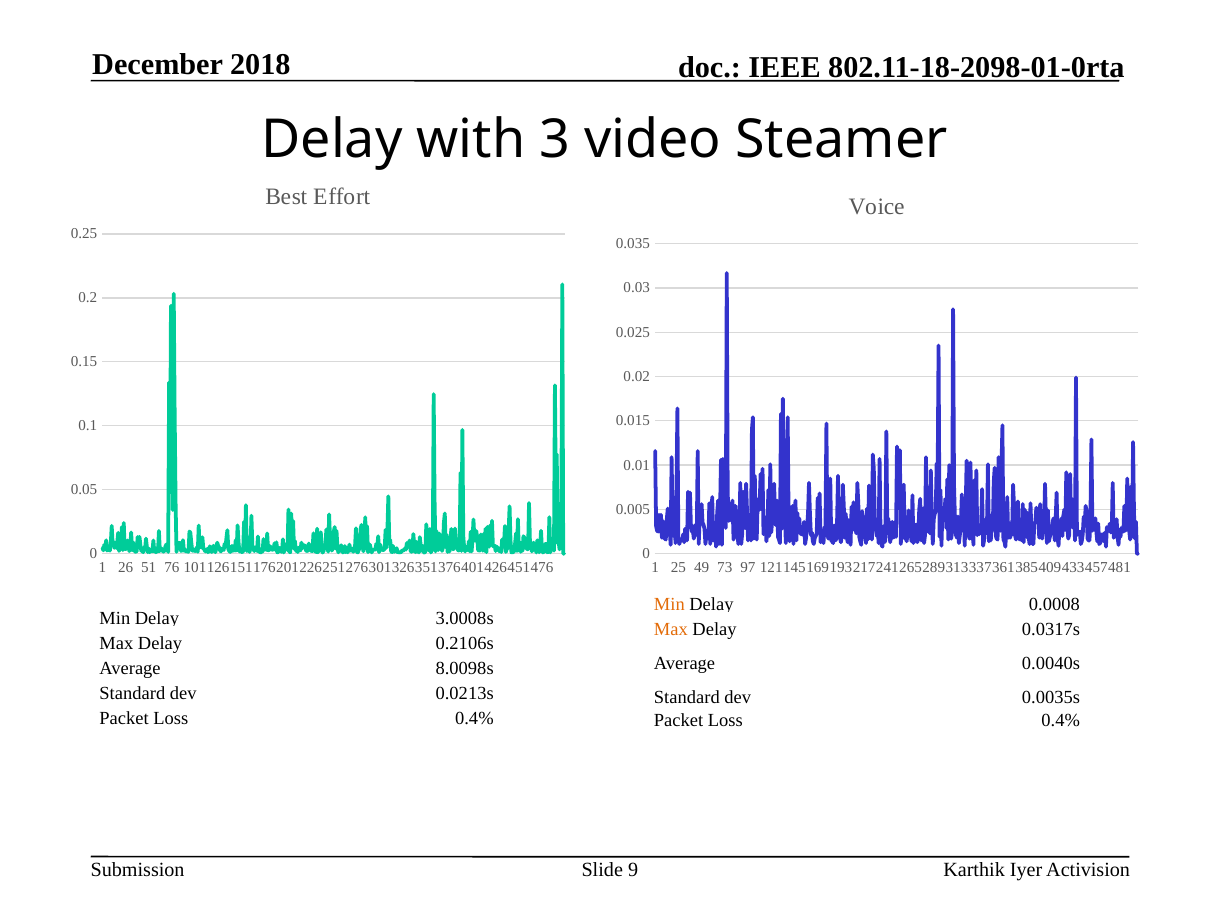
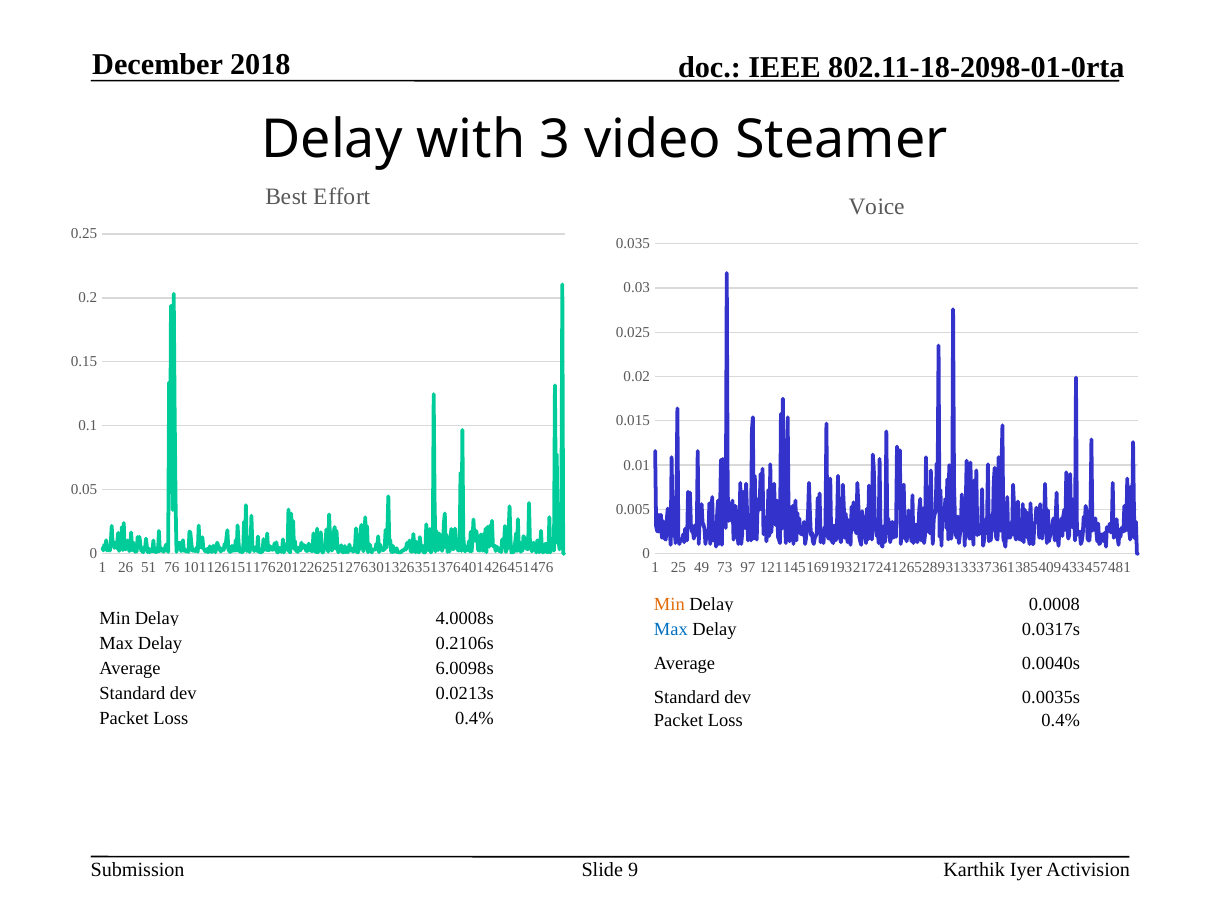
3.0008s: 3.0008s -> 4.0008s
Max at (671, 630) colour: orange -> blue
8.0098s: 8.0098s -> 6.0098s
